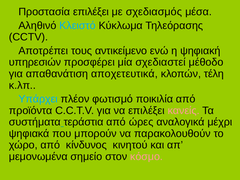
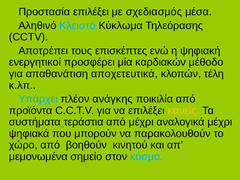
αντικείμενο: αντικείμενο -> επισκέπτες
υπηρεσιών: υπηρεσιών -> ενεργητικοί
σχεδιαστεί: σχεδιαστεί -> καρδιακών
φωτισμό: φωτισμό -> ανάγκης
κανείς colour: pink -> yellow
από ώρες: ώρες -> μέχρι
κίνδυνος: κίνδυνος -> βοηθούν
κόσμο colour: pink -> light blue
